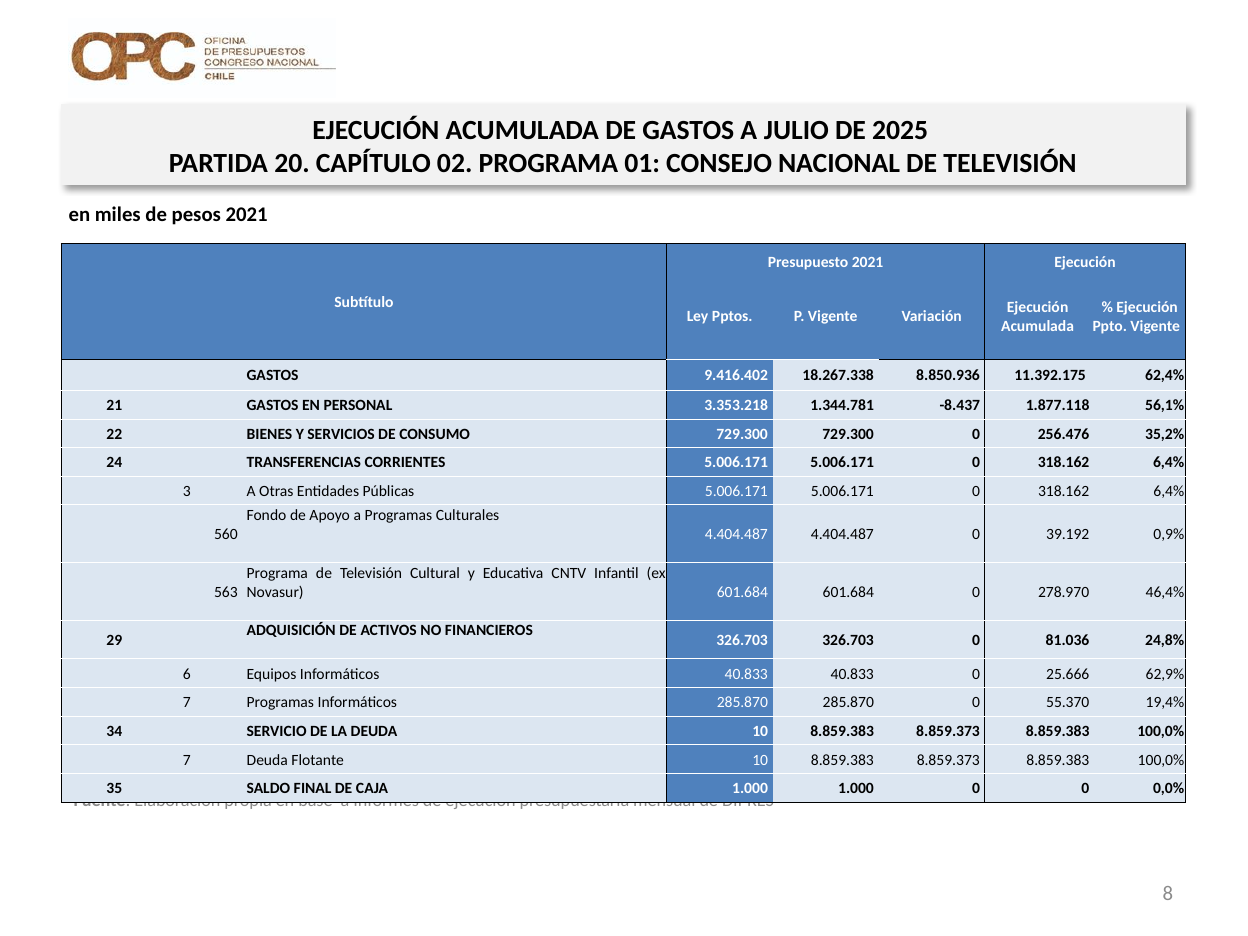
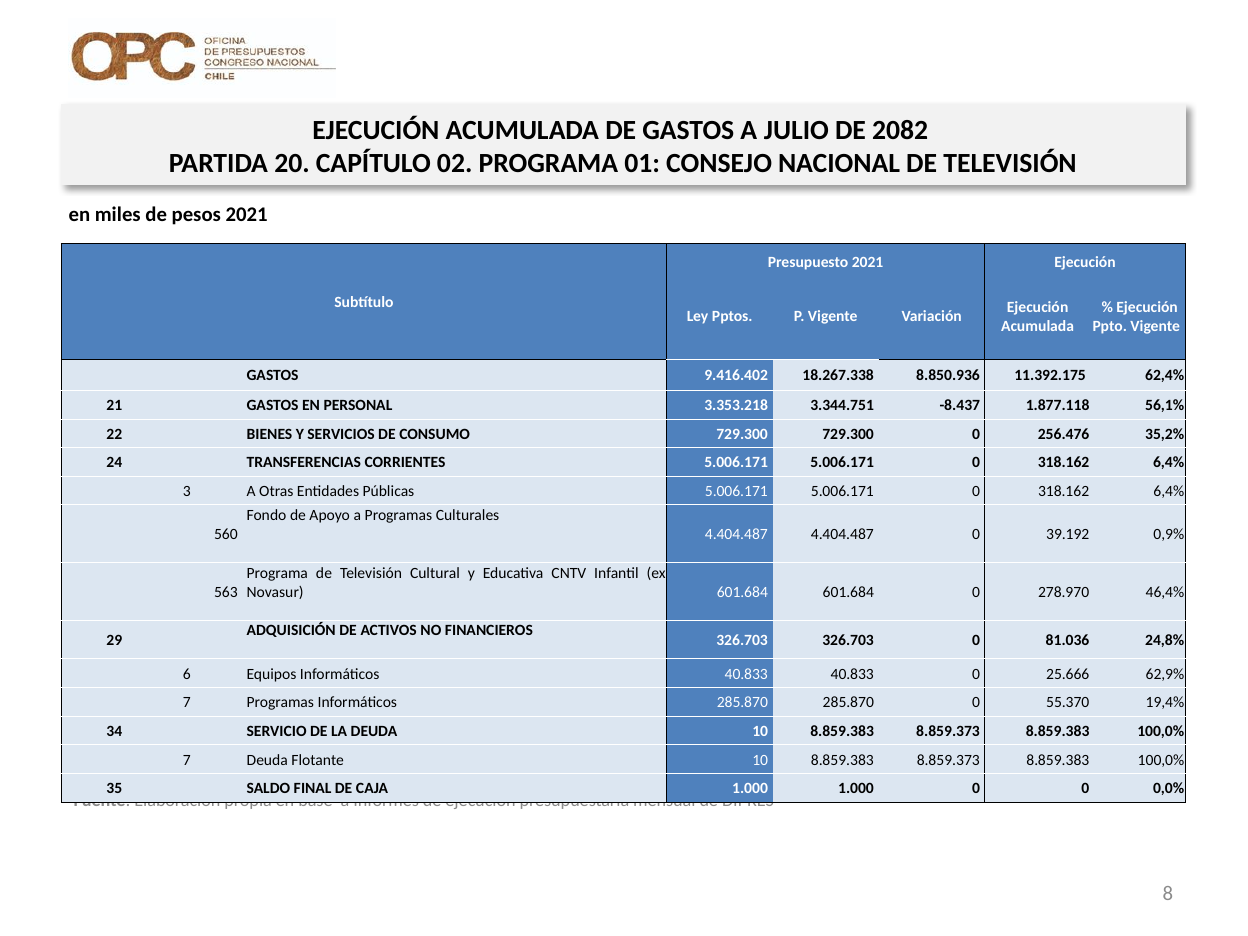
2025: 2025 -> 2082
1.344.781: 1.344.781 -> 3.344.751
